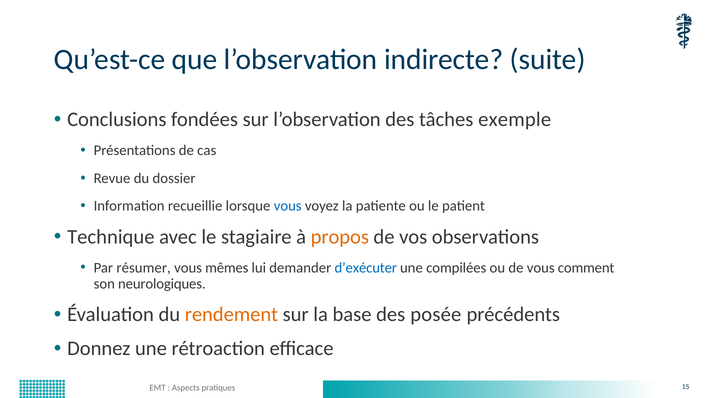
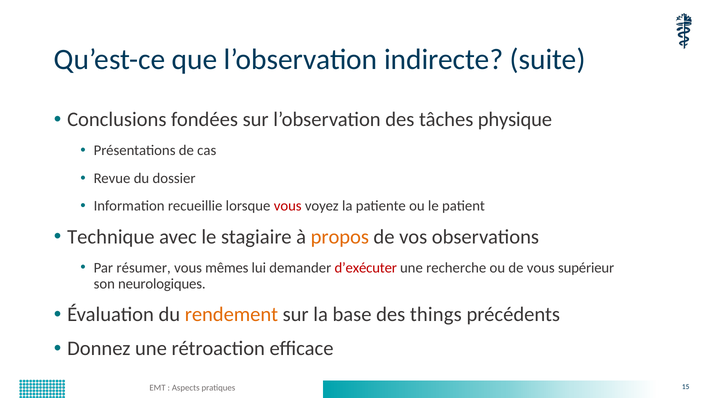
exemple: exemple -> physique
vous at (288, 206) colour: blue -> red
d’exécuter colour: blue -> red
compilées: compilées -> recherche
comment: comment -> supérieur
posée: posée -> things
